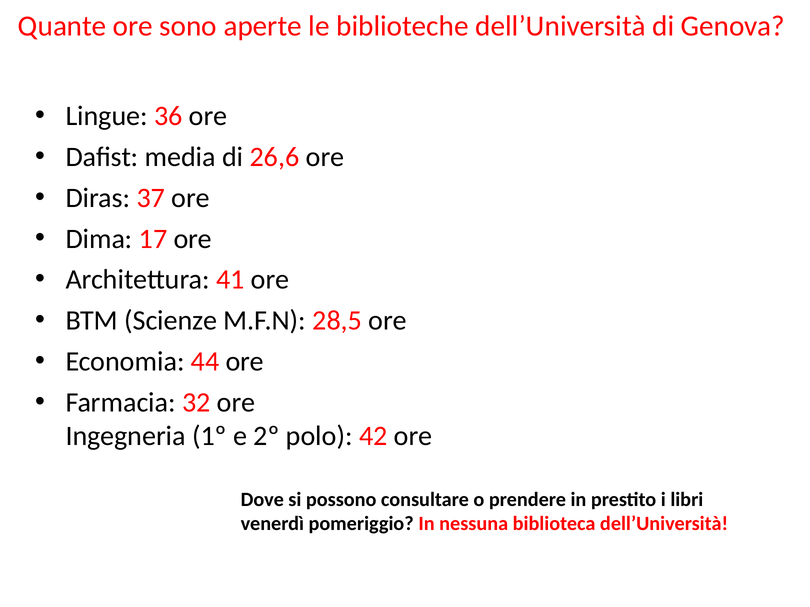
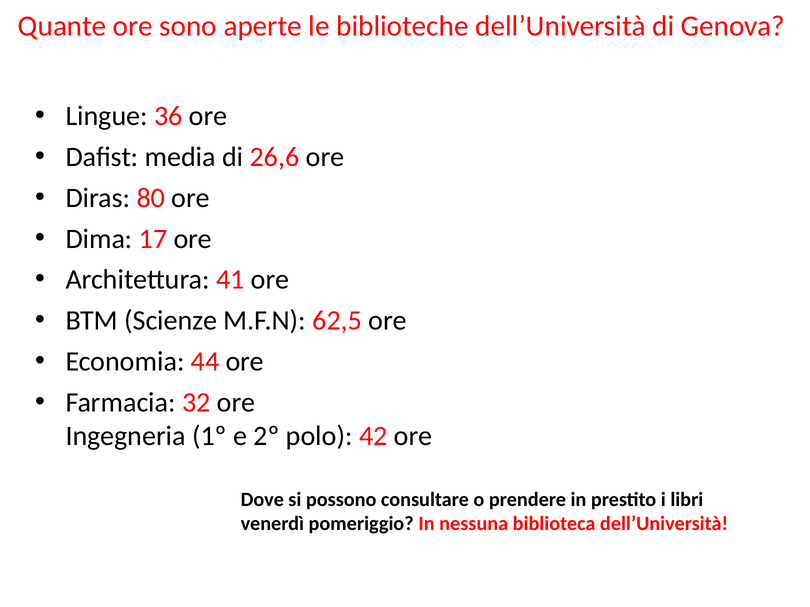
37: 37 -> 80
28,5: 28,5 -> 62,5
